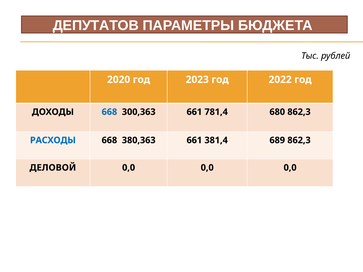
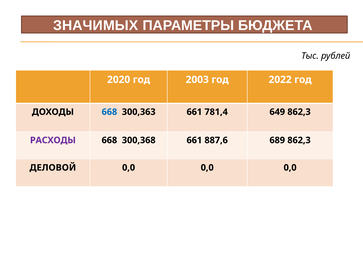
ДЕПУТАТОВ: ДЕПУТАТОВ -> ЗНАЧИМЫХ
2023: 2023 -> 2003
680: 680 -> 649
РАСХОДЫ colour: blue -> purple
380,363: 380,363 -> 300,368
381,4: 381,4 -> 887,6
